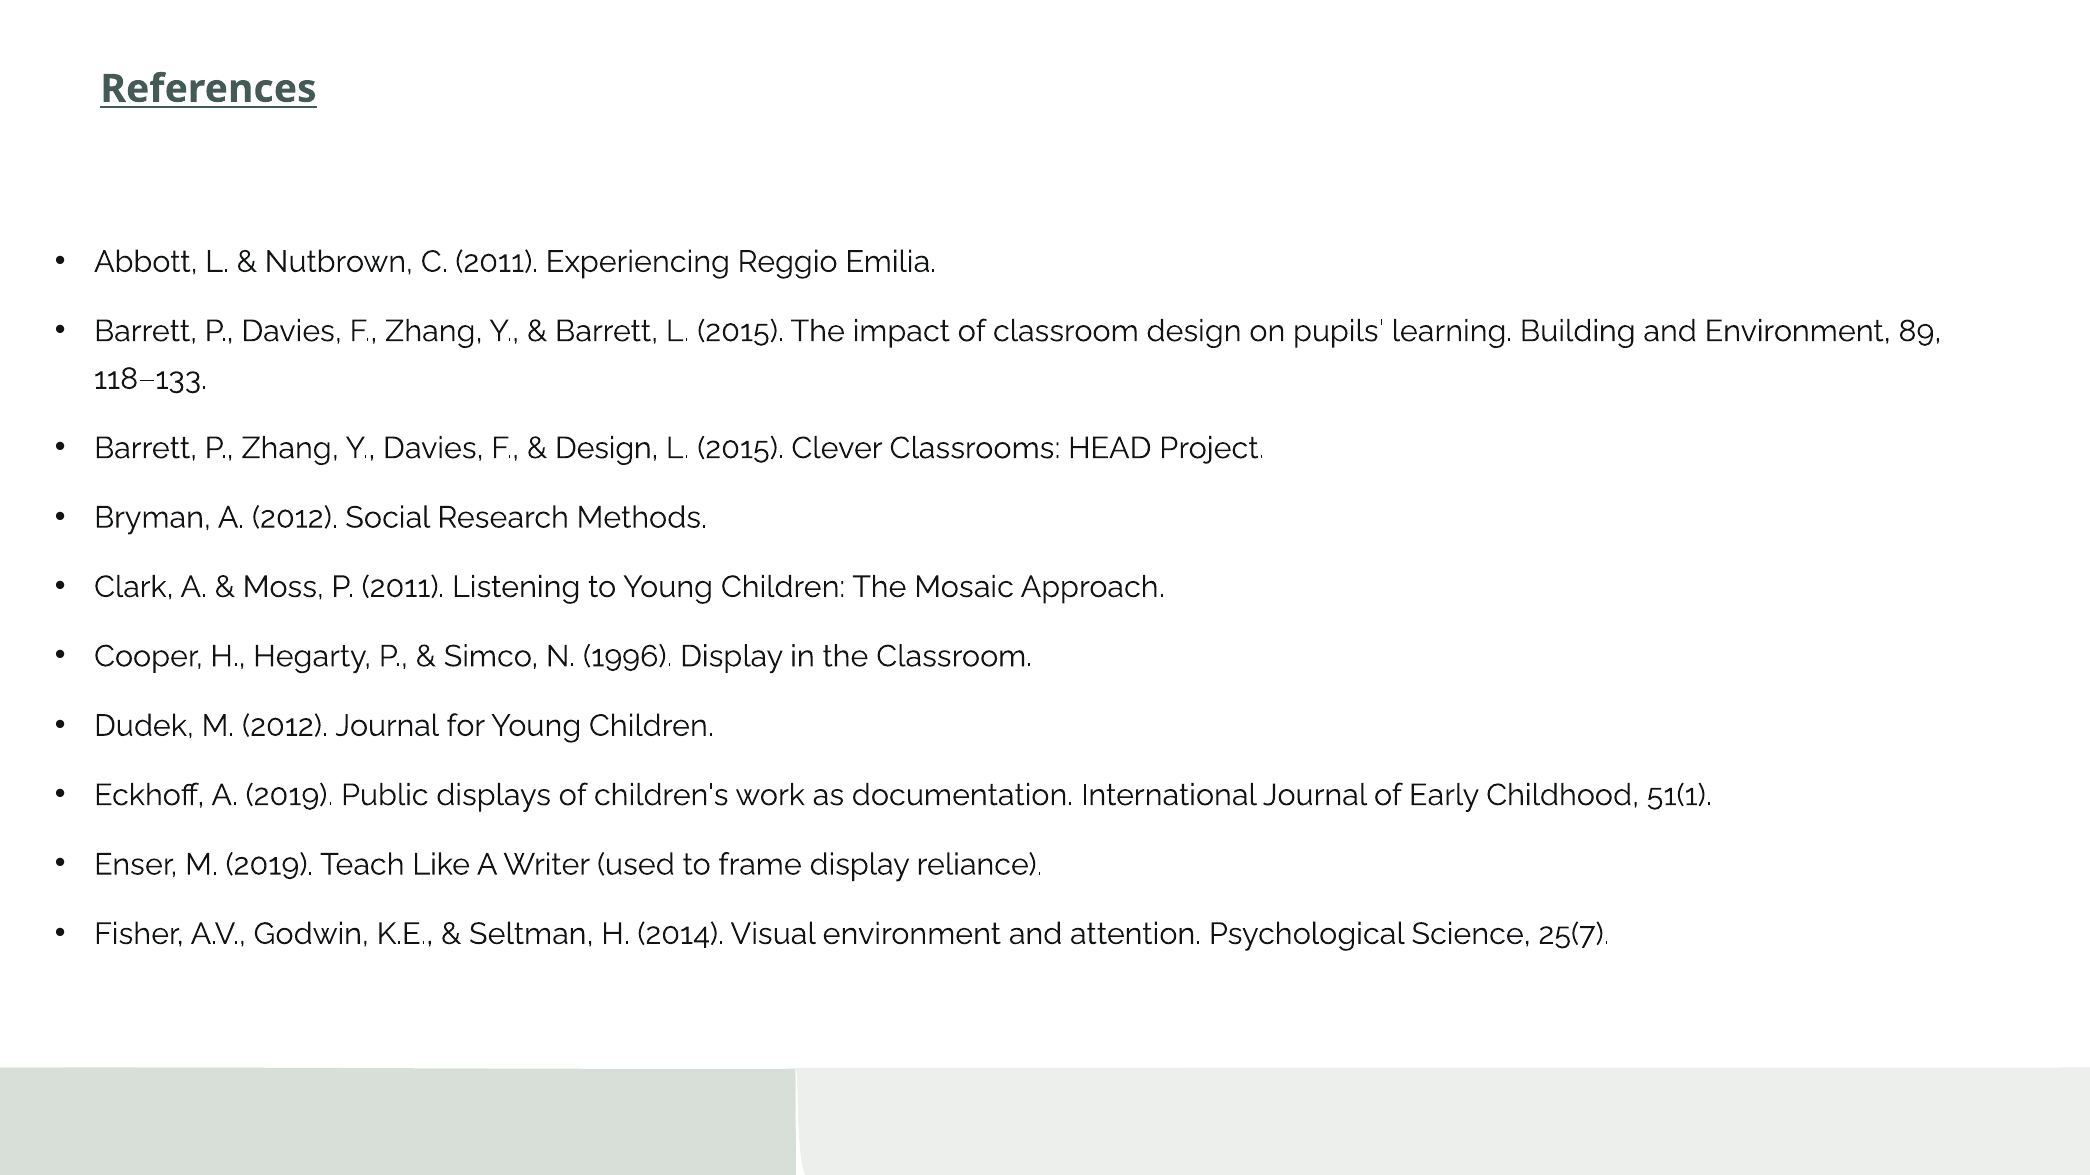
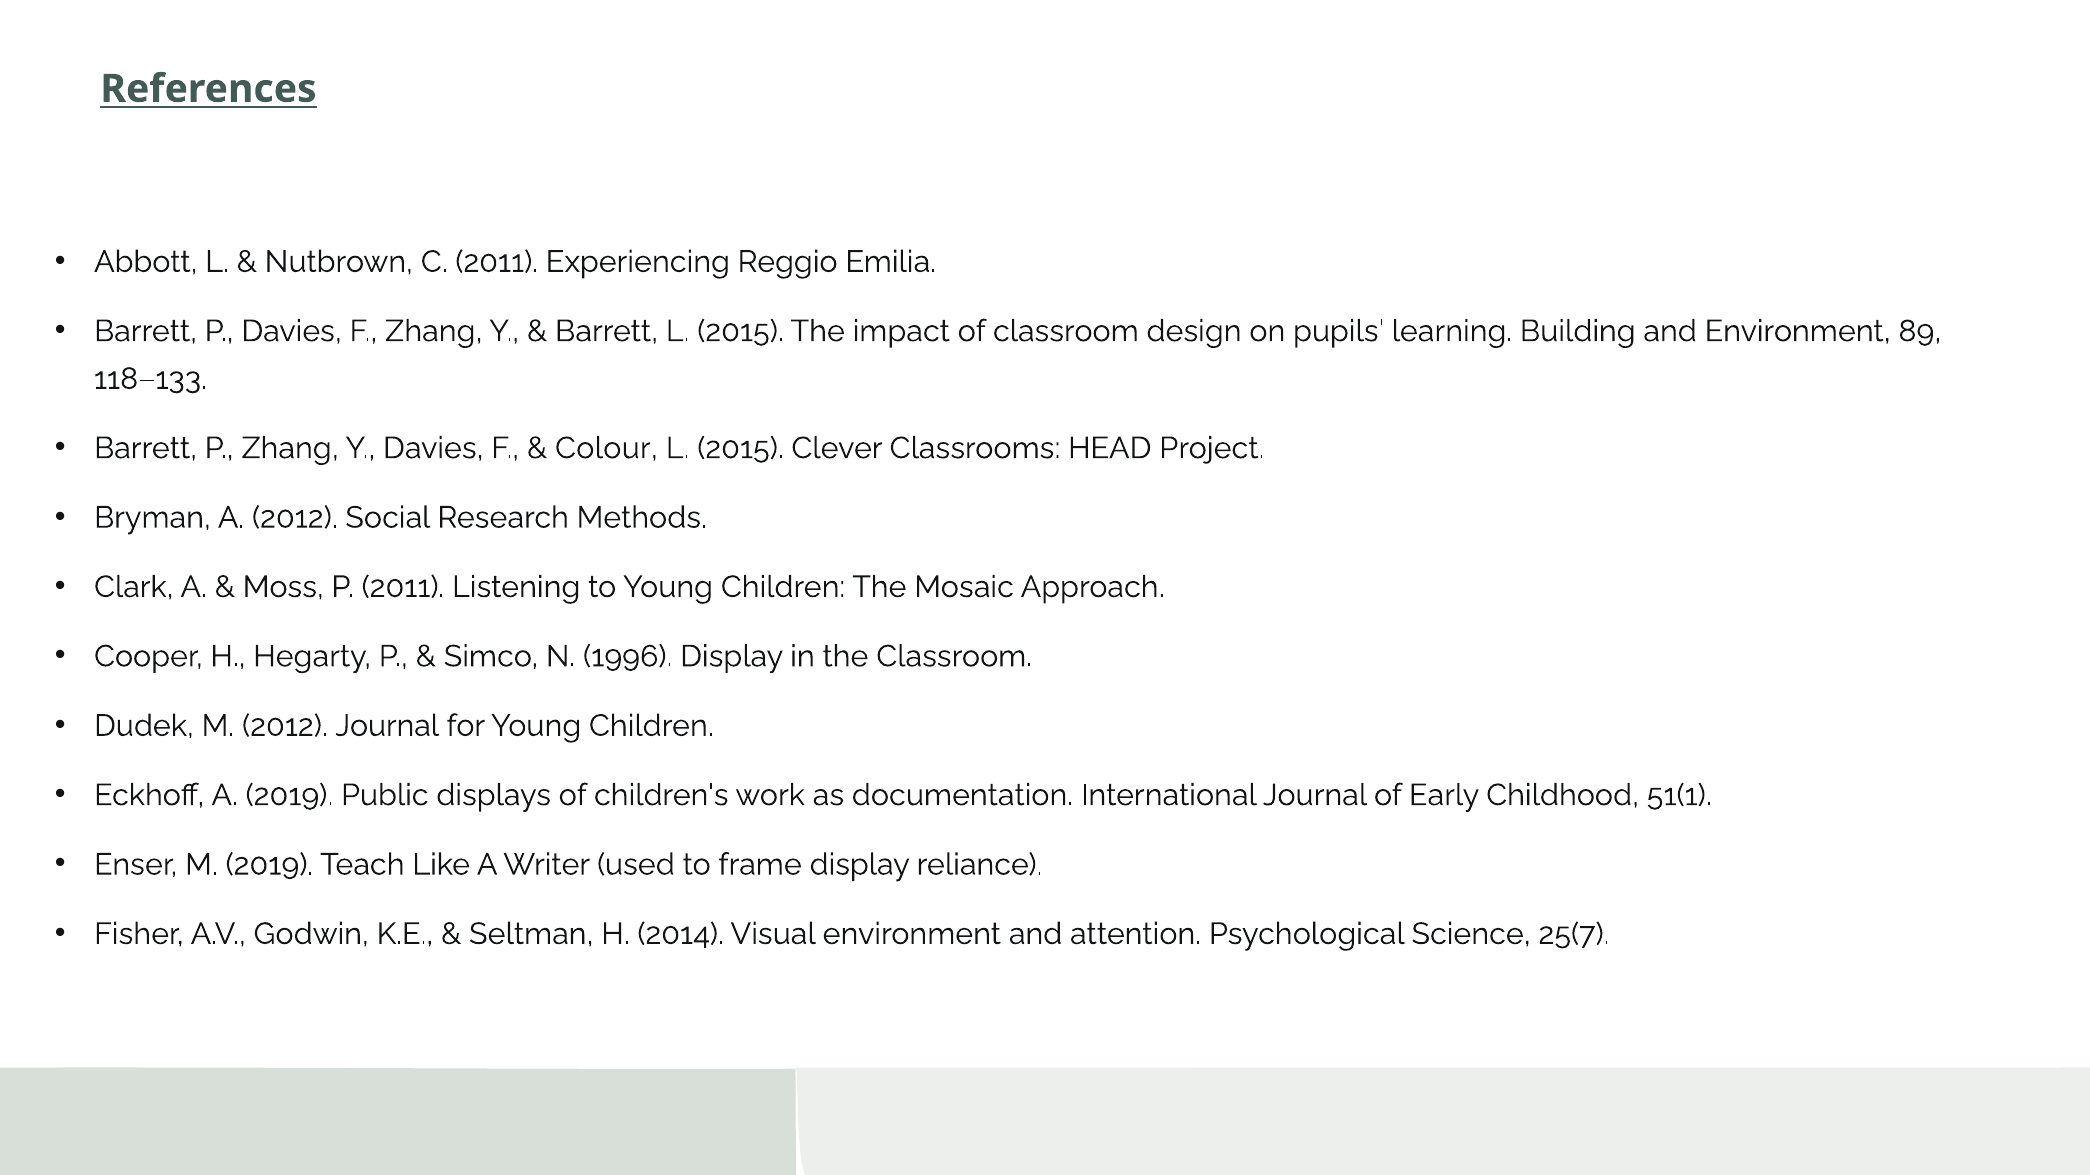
Design at (607, 448): Design -> Colour
